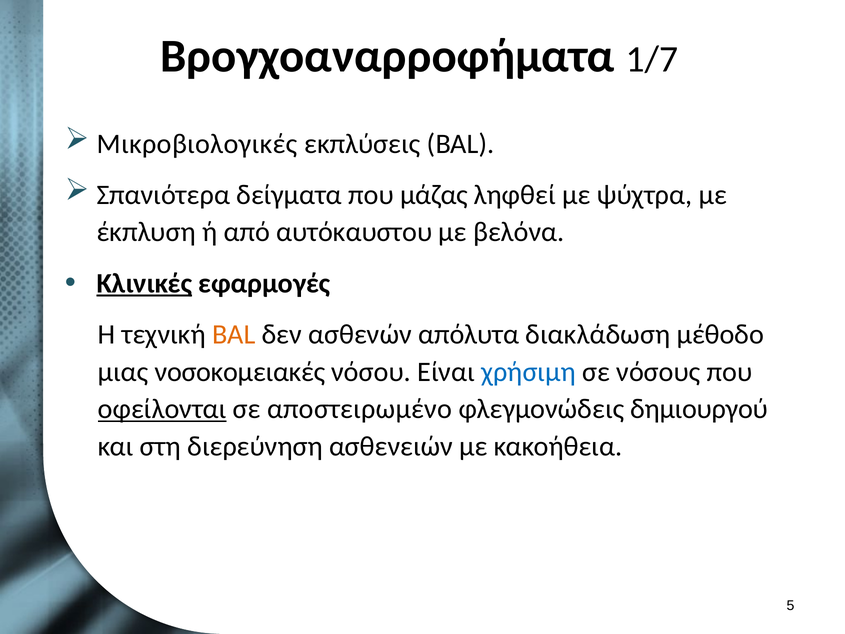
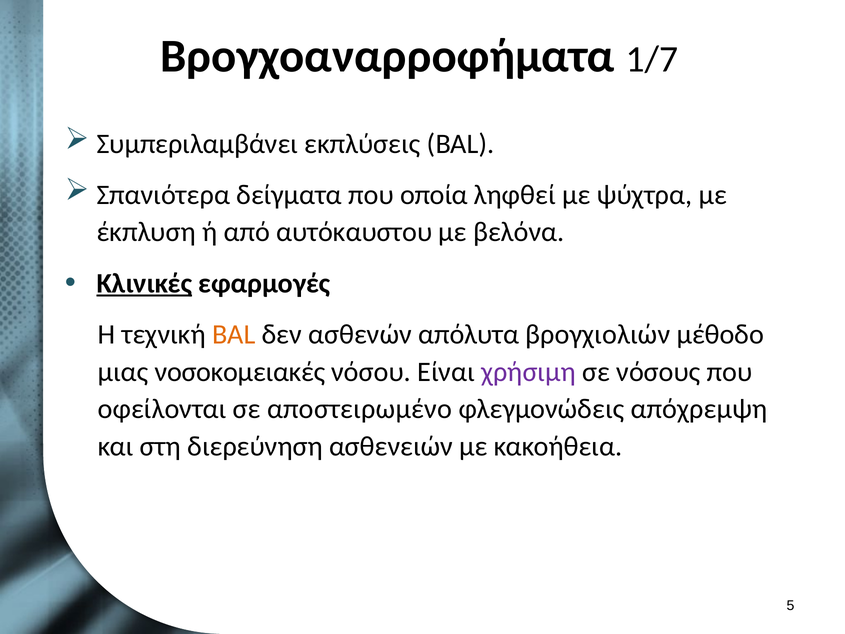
Μικροβιολογικές: Μικροβιολογικές -> Συμπεριλαμβάνει
μάζας: μάζας -> οποία
διακλάδωση: διακλάδωση -> βρογχιολιών
χρήσιμη colour: blue -> purple
οφείλονται underline: present -> none
δημιουργού: δημιουργού -> απόχρεμψη
